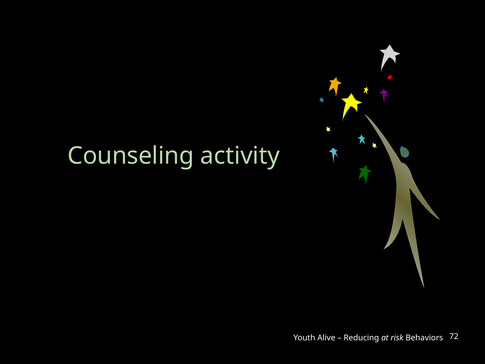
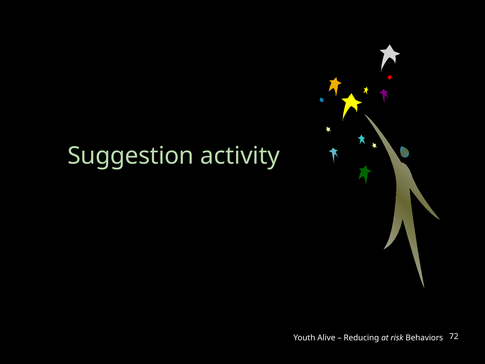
Counseling: Counseling -> Suggestion
